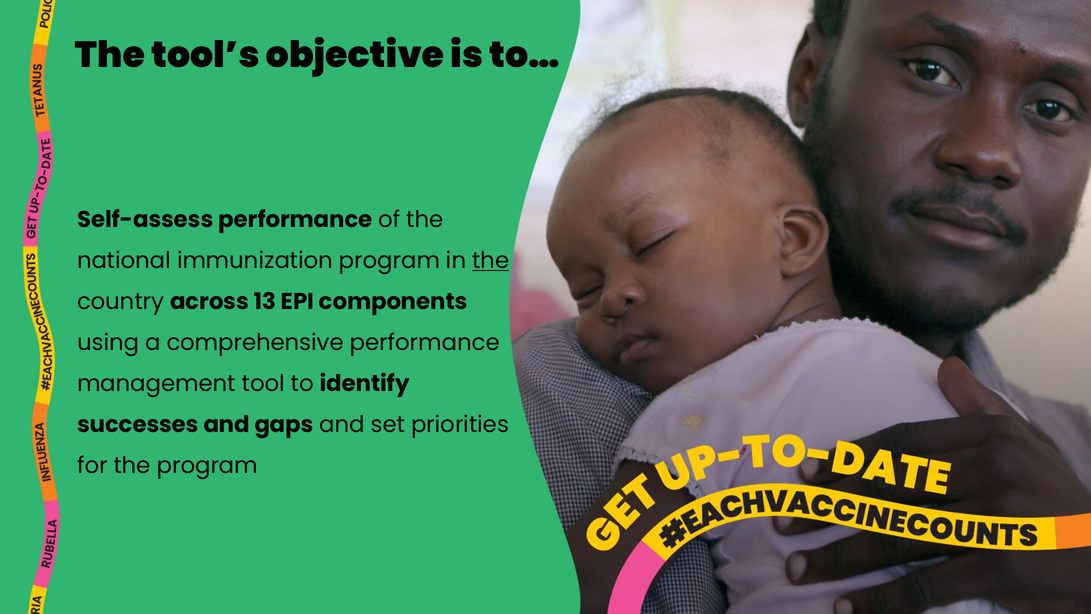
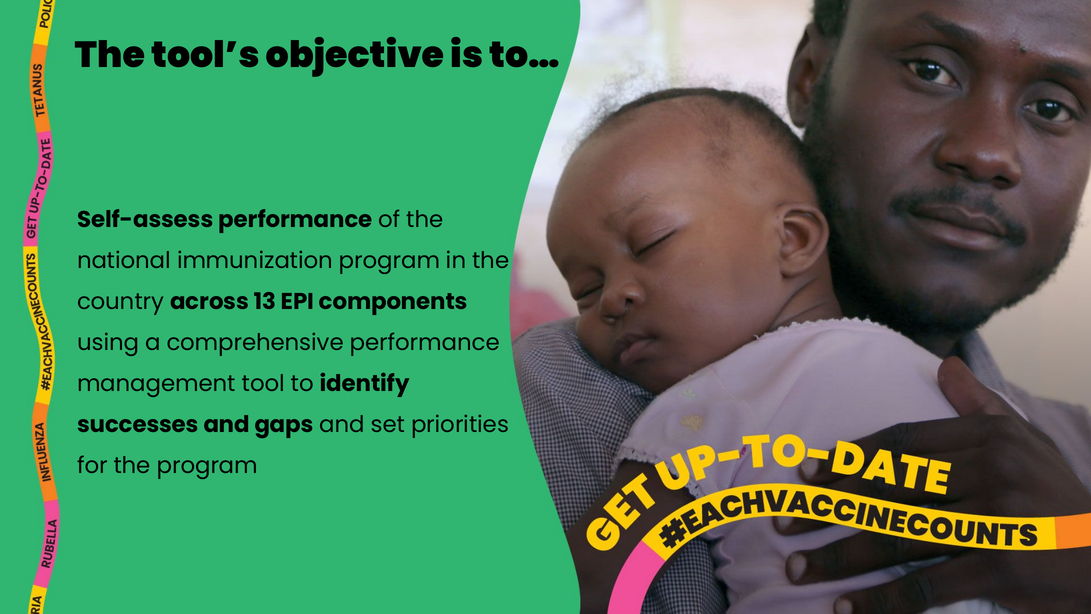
the at (491, 261) underline: present -> none
